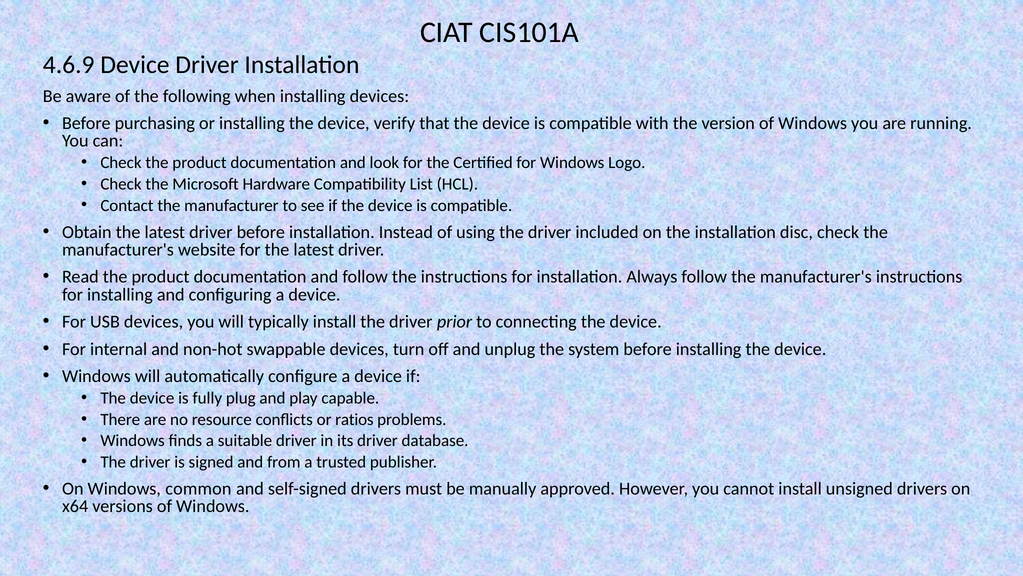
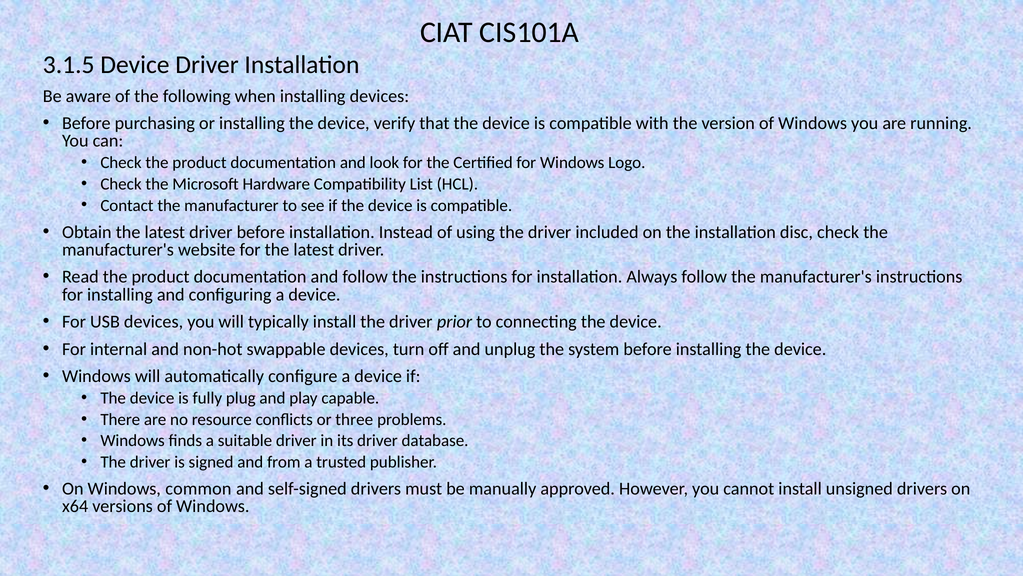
4.6.9: 4.6.9 -> 3.1.5
ratios: ratios -> three
